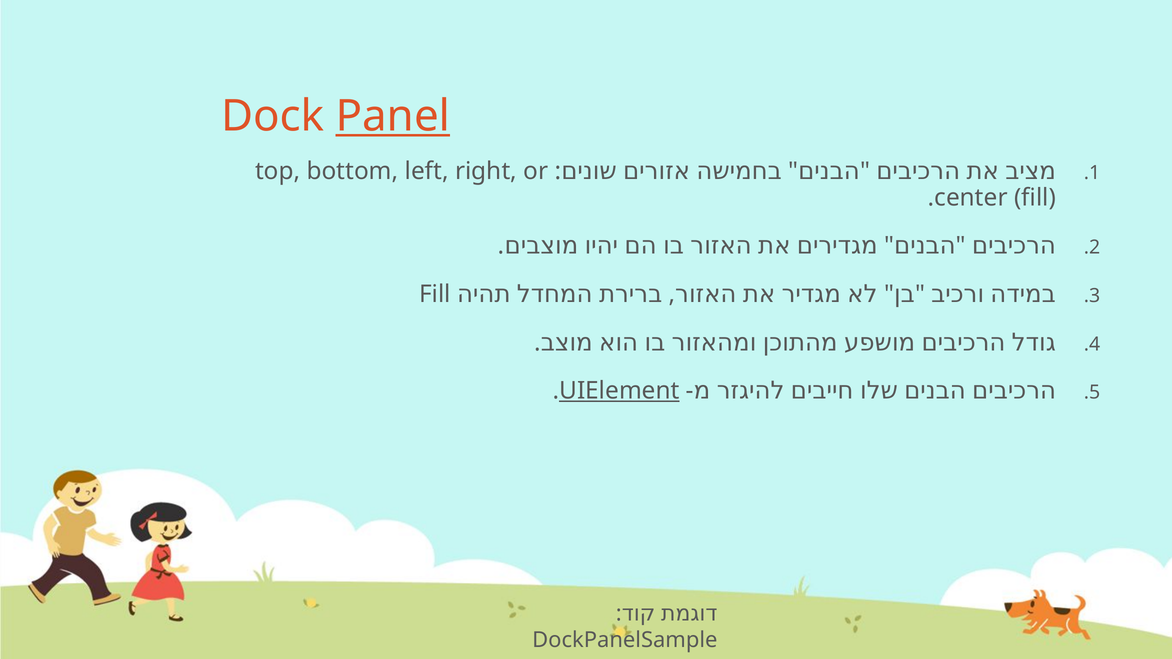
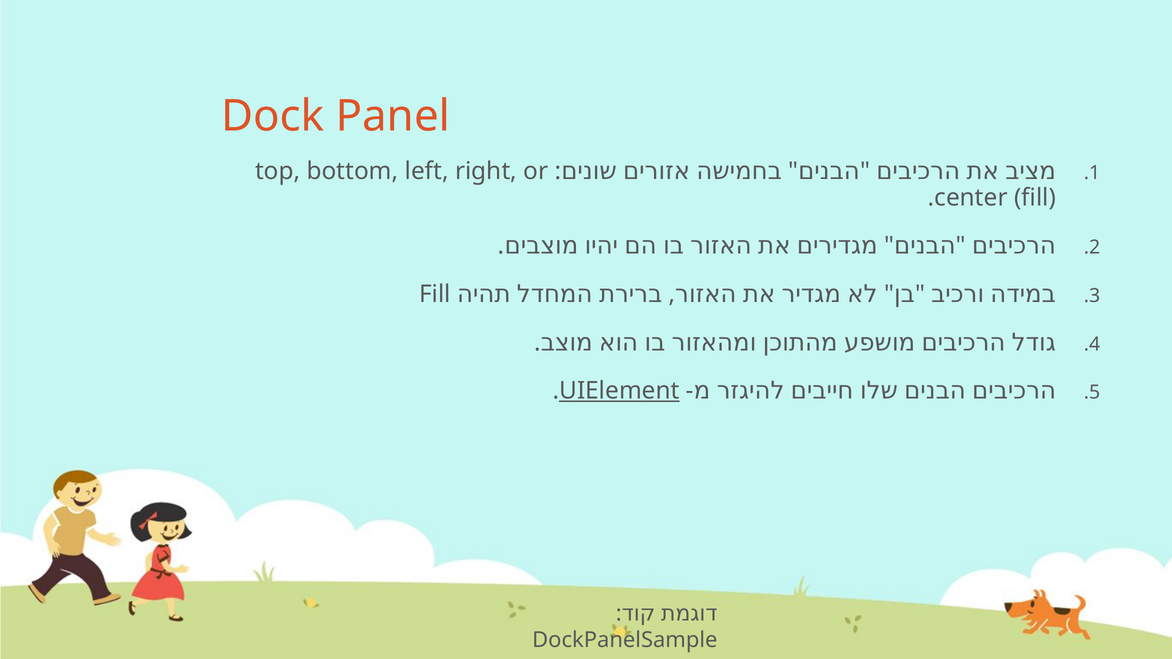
Panel underline: present -> none
